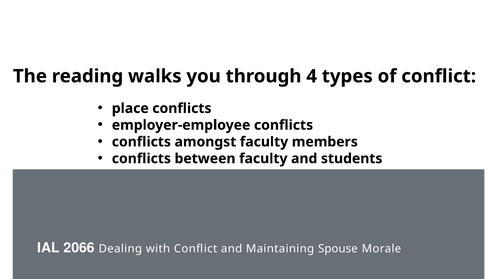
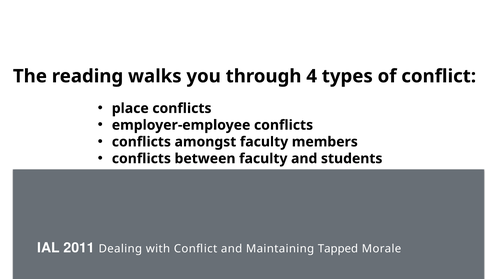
2066: 2066 -> 2011
Spouse: Spouse -> Tapped
